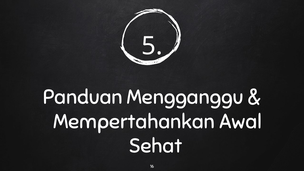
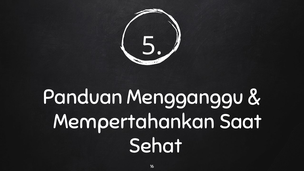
Awal: Awal -> Saat
